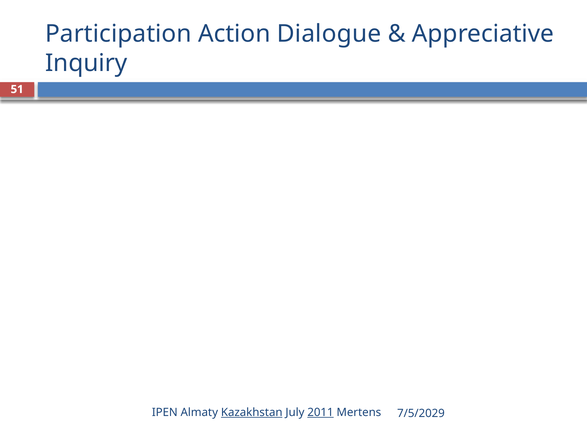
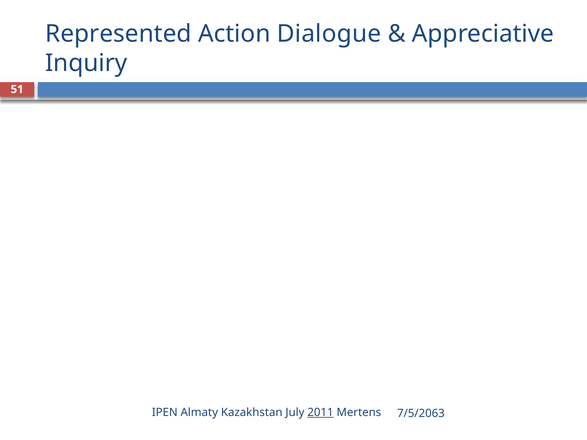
Participation: Participation -> Represented
Kazakhstan underline: present -> none
7/5/2029: 7/5/2029 -> 7/5/2063
